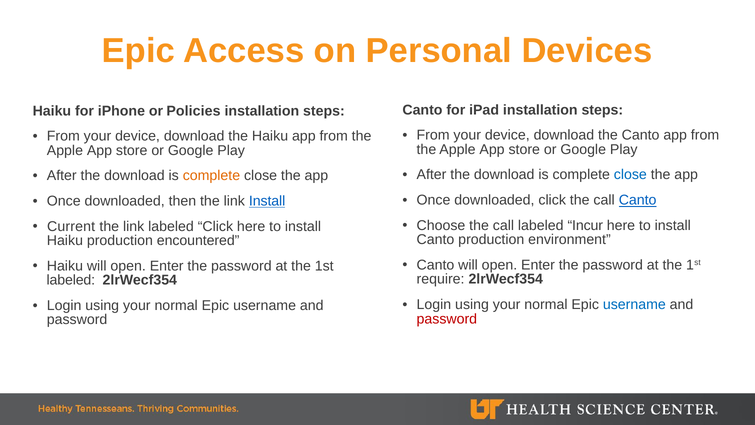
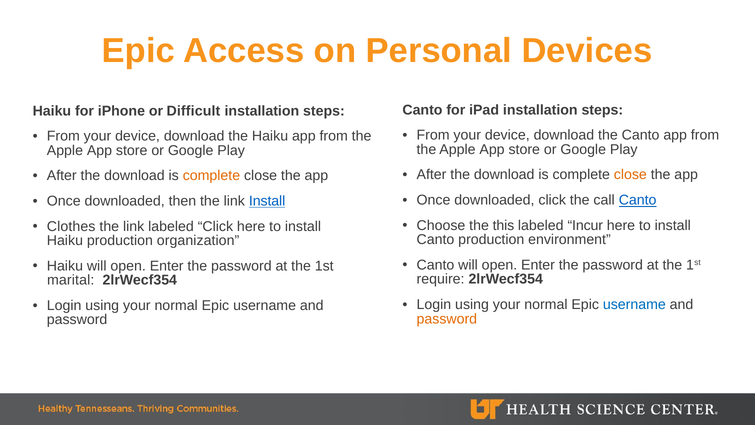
Policies: Policies -> Difficult
close at (630, 175) colour: blue -> orange
Choose the call: call -> this
Current: Current -> Clothes
encountered: encountered -> organization
labeled at (71, 280): labeled -> marital
password at (447, 319) colour: red -> orange
